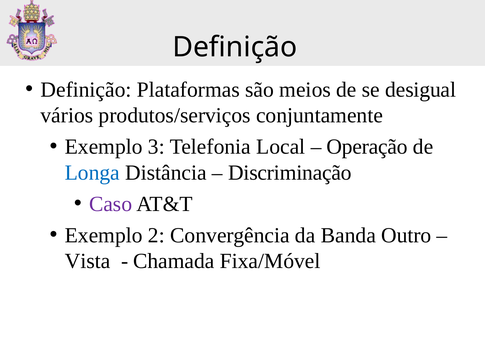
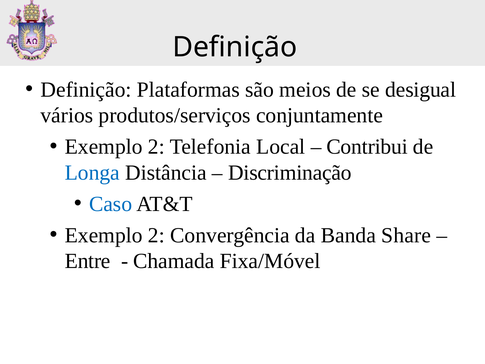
3 at (156, 147): 3 -> 2
Operação: Operação -> Contribui
Caso colour: purple -> blue
Outro: Outro -> Share
Vista: Vista -> Entre
